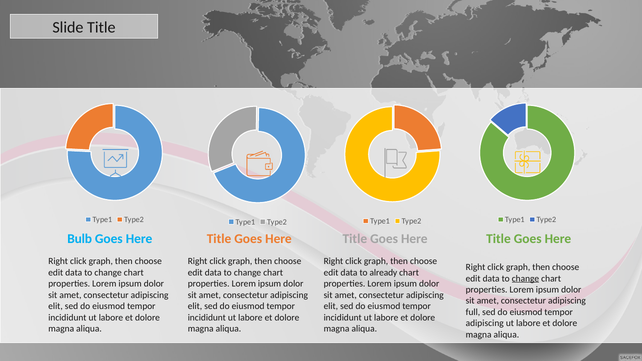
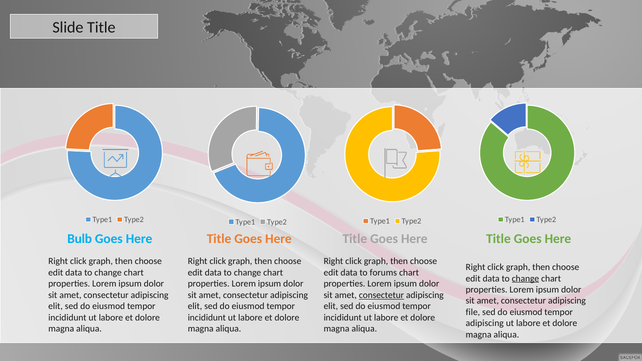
already: already -> forums
consectetur at (381, 295) underline: none -> present
full: full -> file
